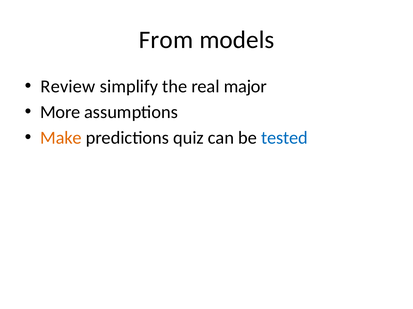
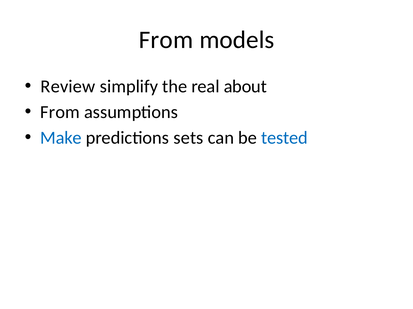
major: major -> about
More at (60, 112): More -> From
Make colour: orange -> blue
quiz: quiz -> sets
